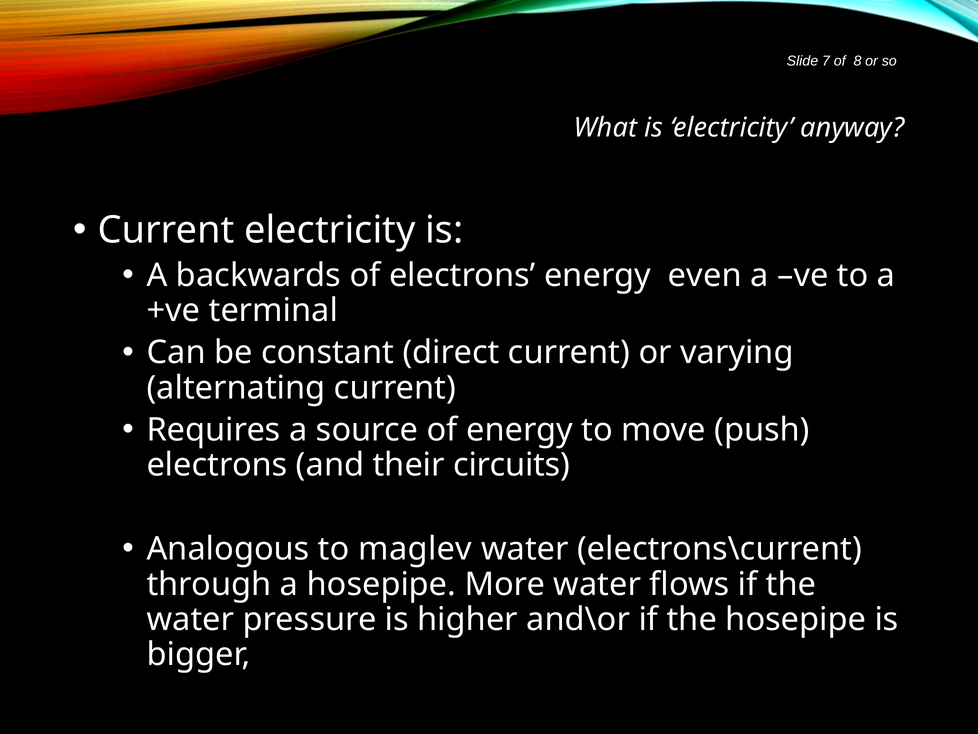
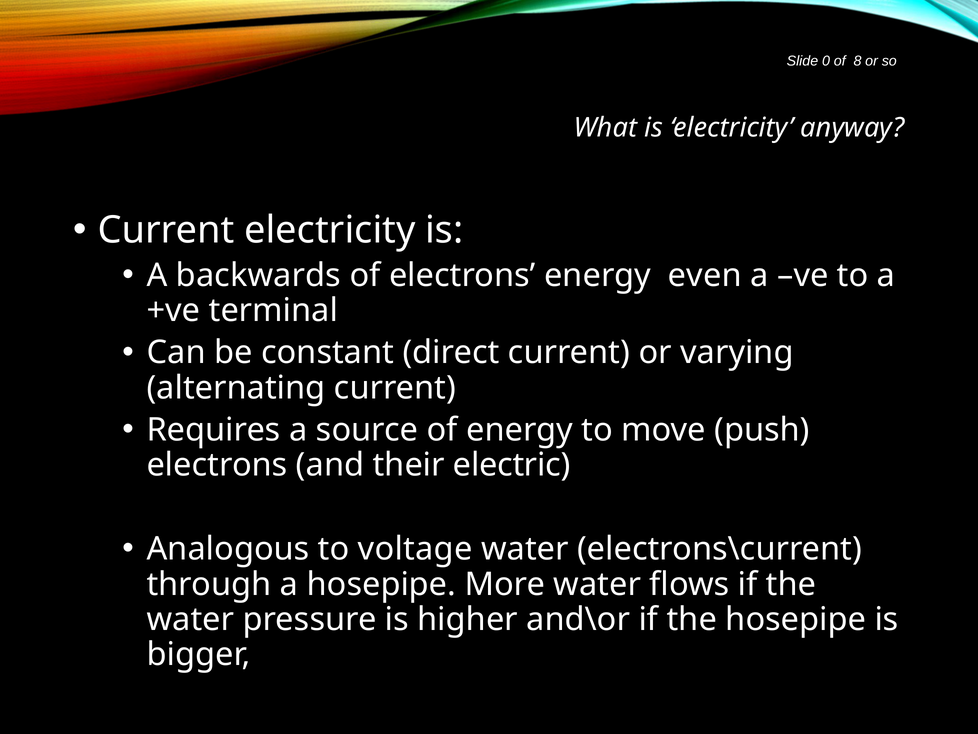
7: 7 -> 0
circuits: circuits -> electric
maglev: maglev -> voltage
